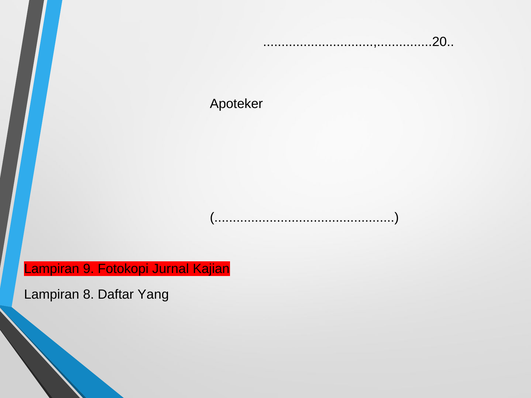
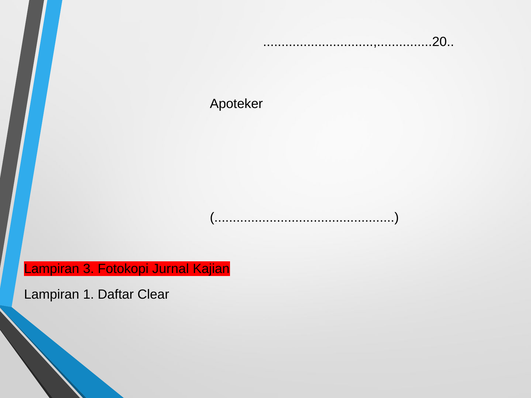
9: 9 -> 3
8: 8 -> 1
Yang: Yang -> Clear
